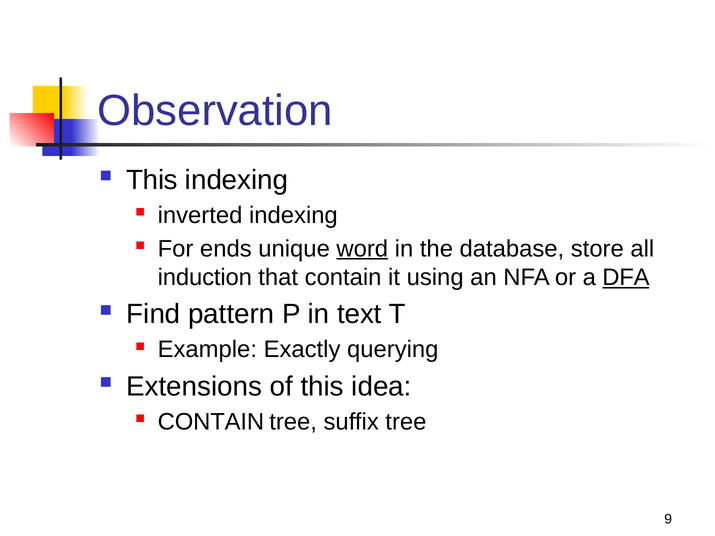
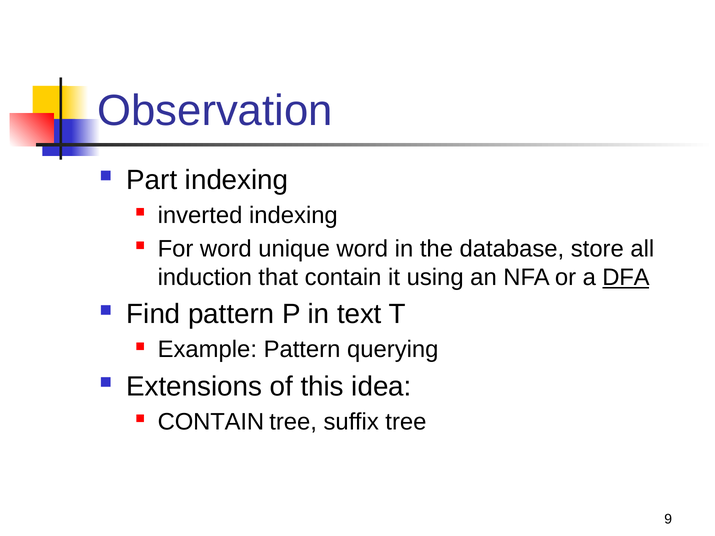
This at (152, 180): This -> Part
For ends: ends -> word
word at (362, 249) underline: present -> none
Example Exactly: Exactly -> Pattern
